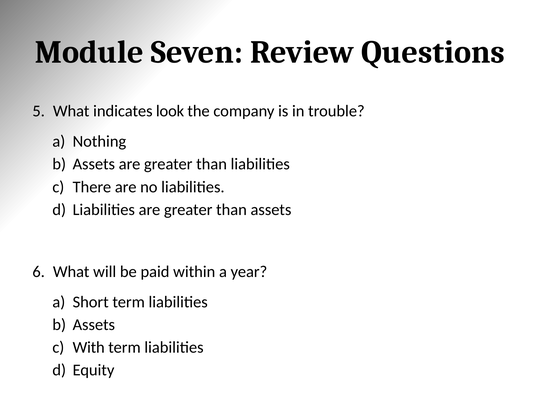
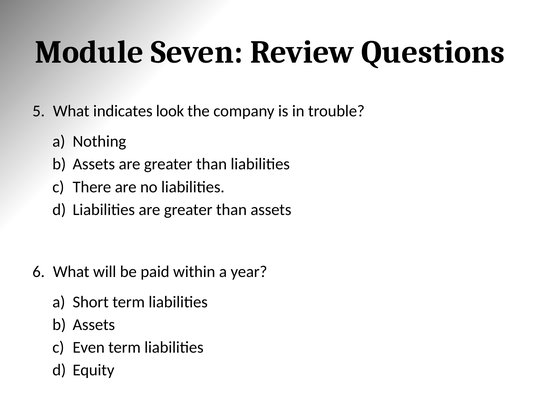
With: With -> Even
